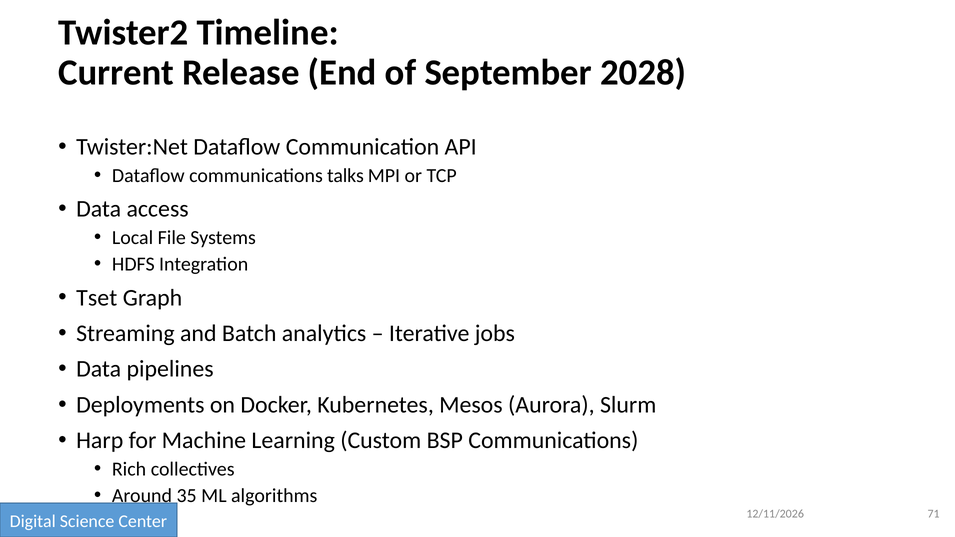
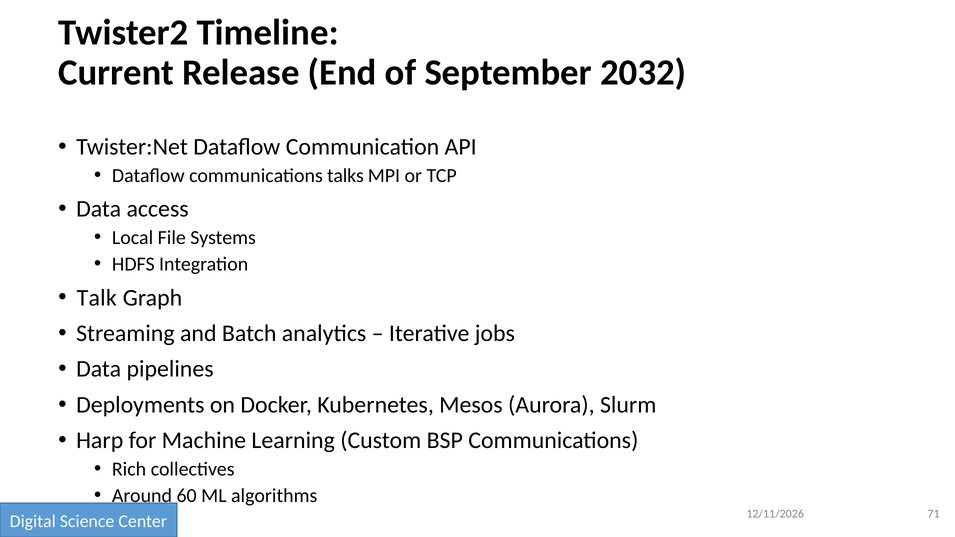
2028: 2028 -> 2032
Tset: Tset -> Talk
35: 35 -> 60
